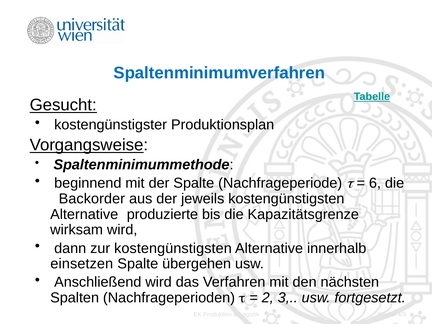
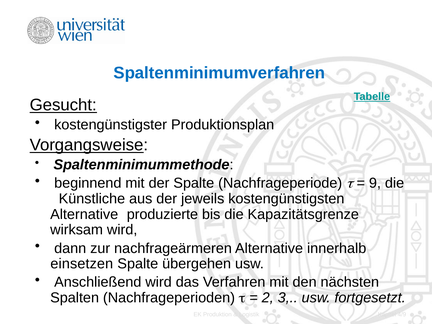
6: 6 -> 9
Backorder: Backorder -> Künstliche
zur kostengünstigsten: kostengünstigsten -> nachfrageärmeren
